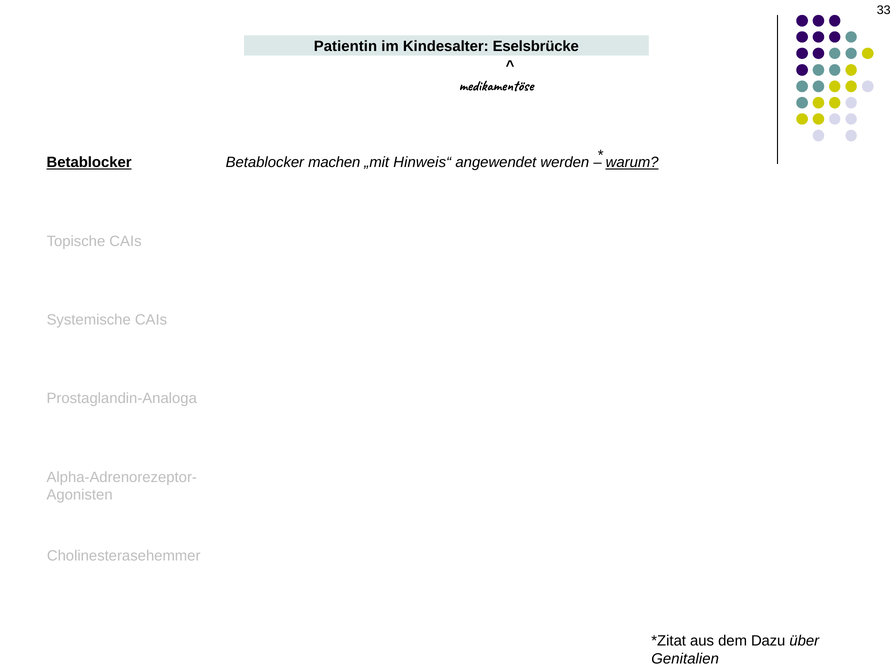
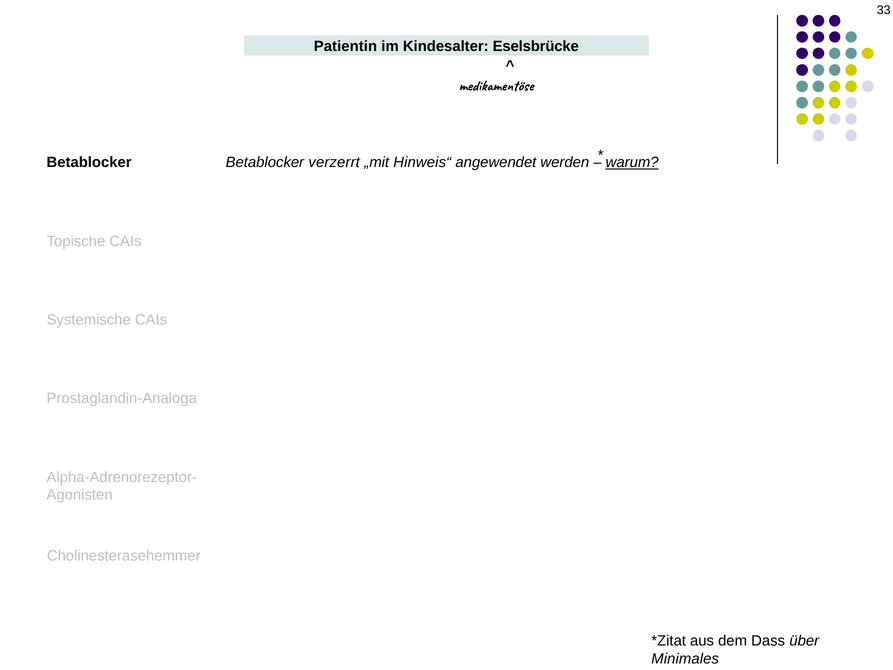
Betablocker at (89, 162) underline: present -> none
machen: machen -> verzerrt
Dazu: Dazu -> Dass
Genitalien: Genitalien -> Minimales
